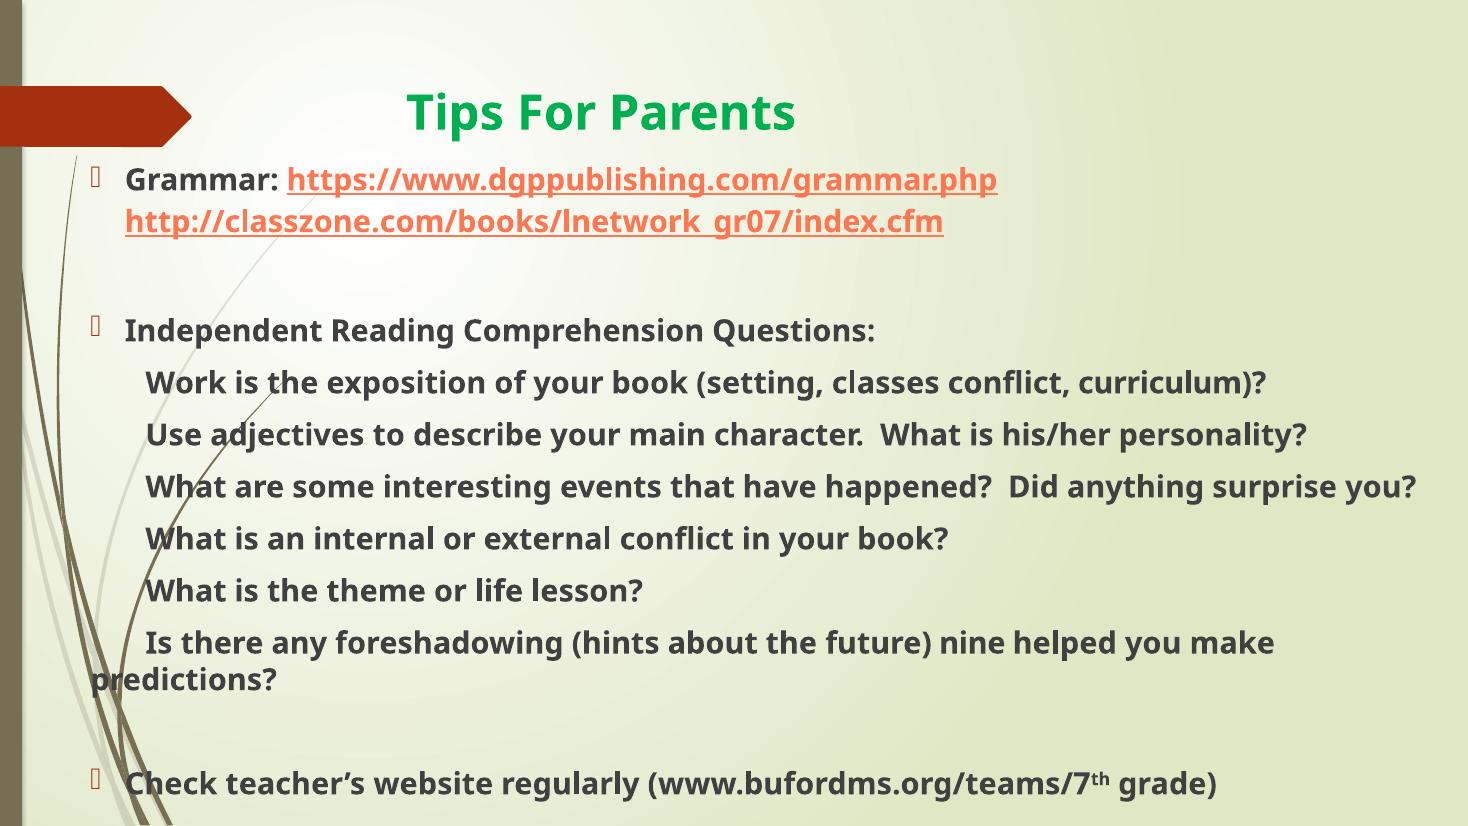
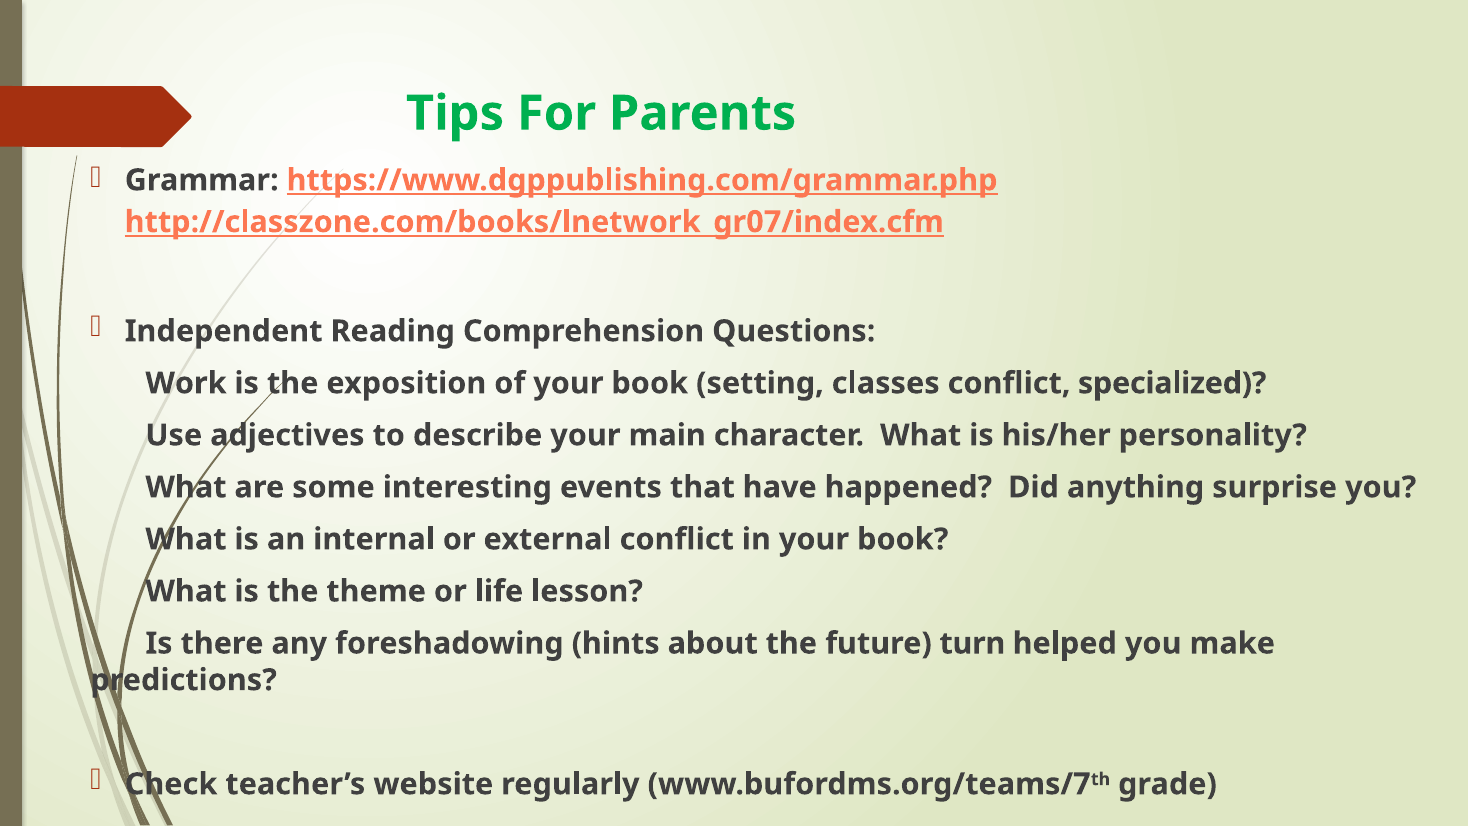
curriculum: curriculum -> specialized
nine: nine -> turn
